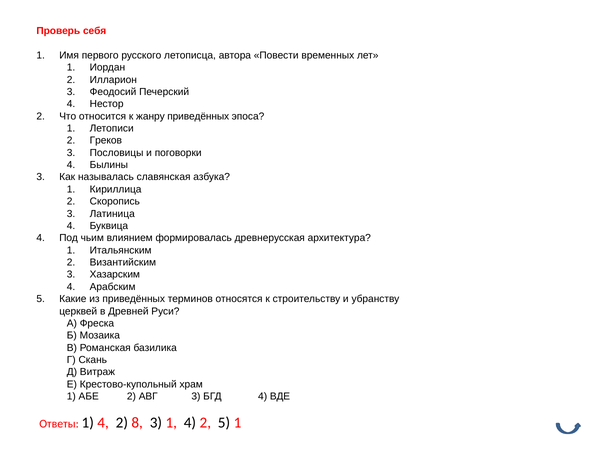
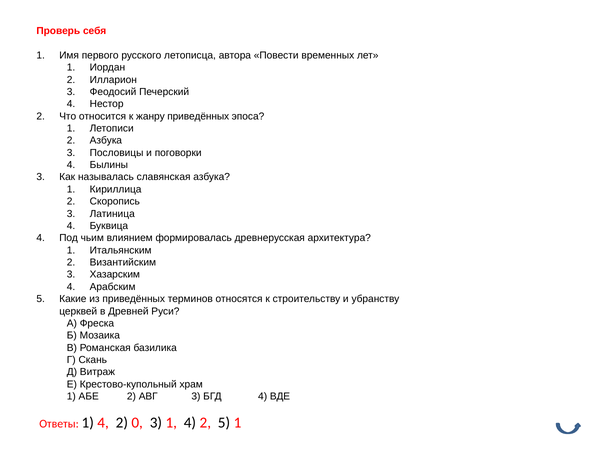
2 Греков: Греков -> Азбука
8: 8 -> 0
